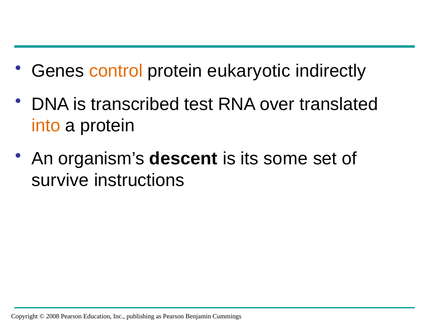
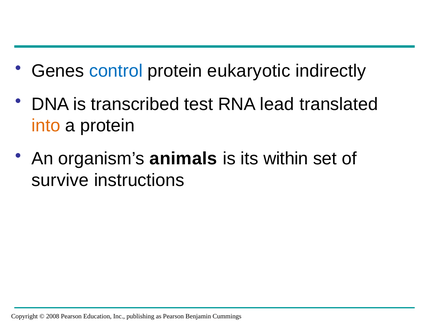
control colour: orange -> blue
over: over -> lead
descent: descent -> animals
some: some -> within
